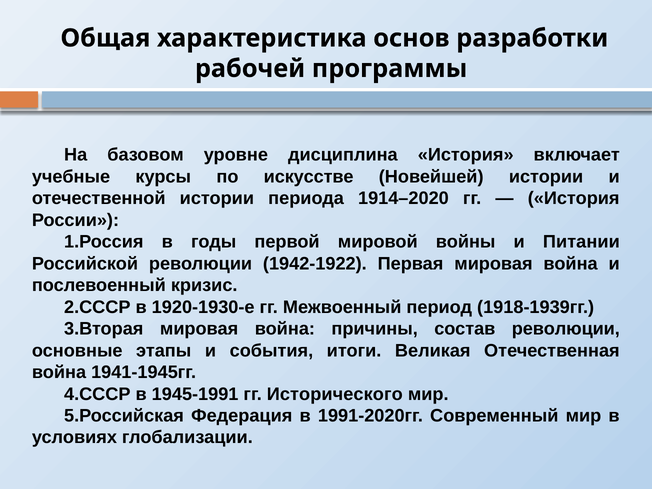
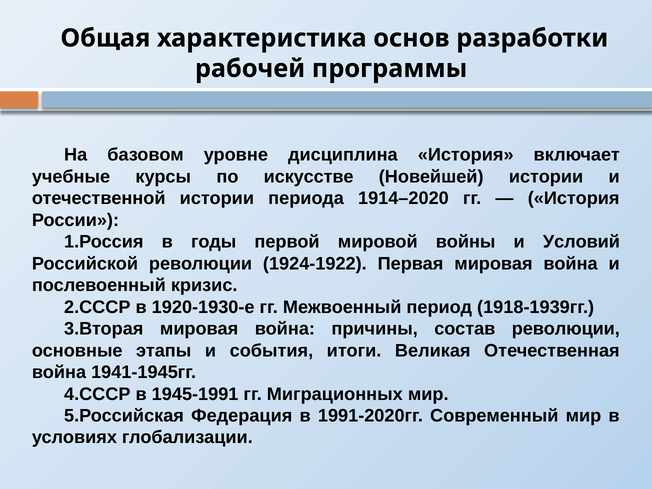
Питании: Питании -> Условий
1942-1922: 1942-1922 -> 1924-1922
Исторического: Исторического -> Миграционных
